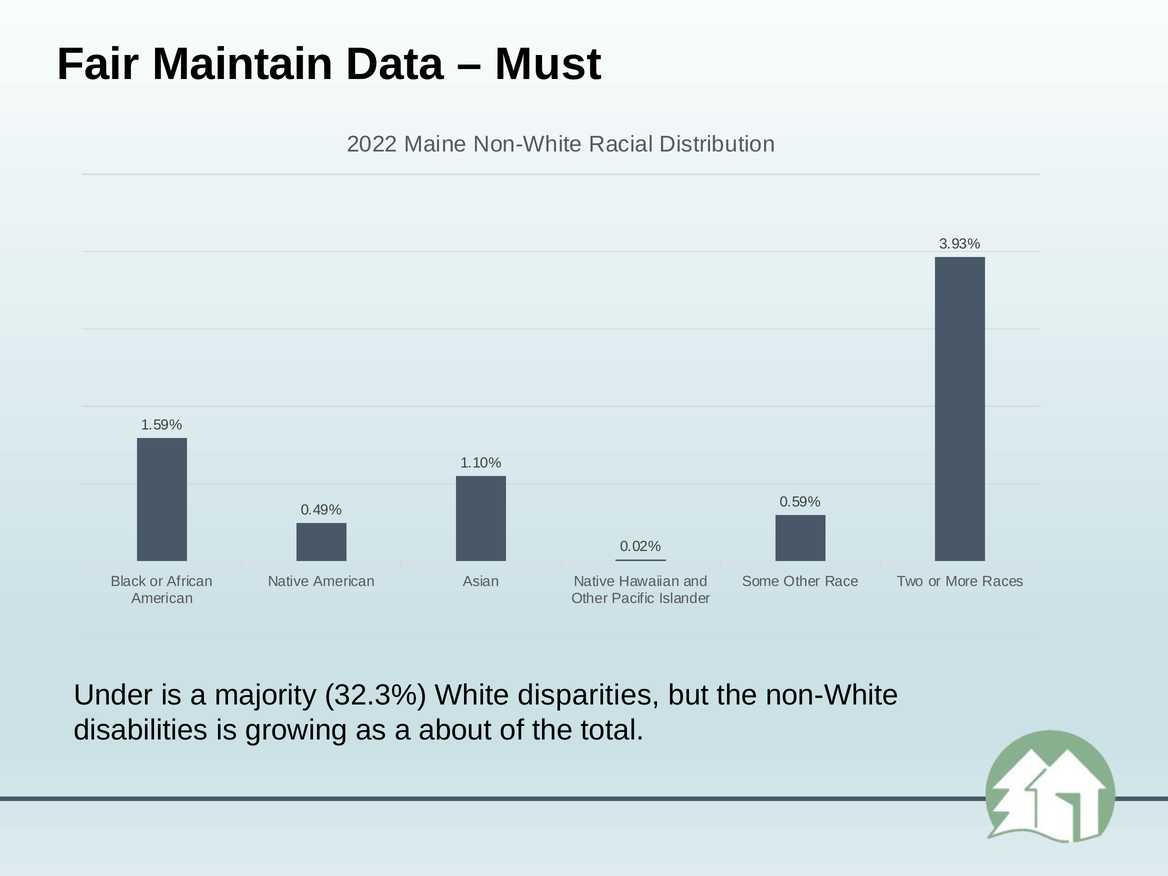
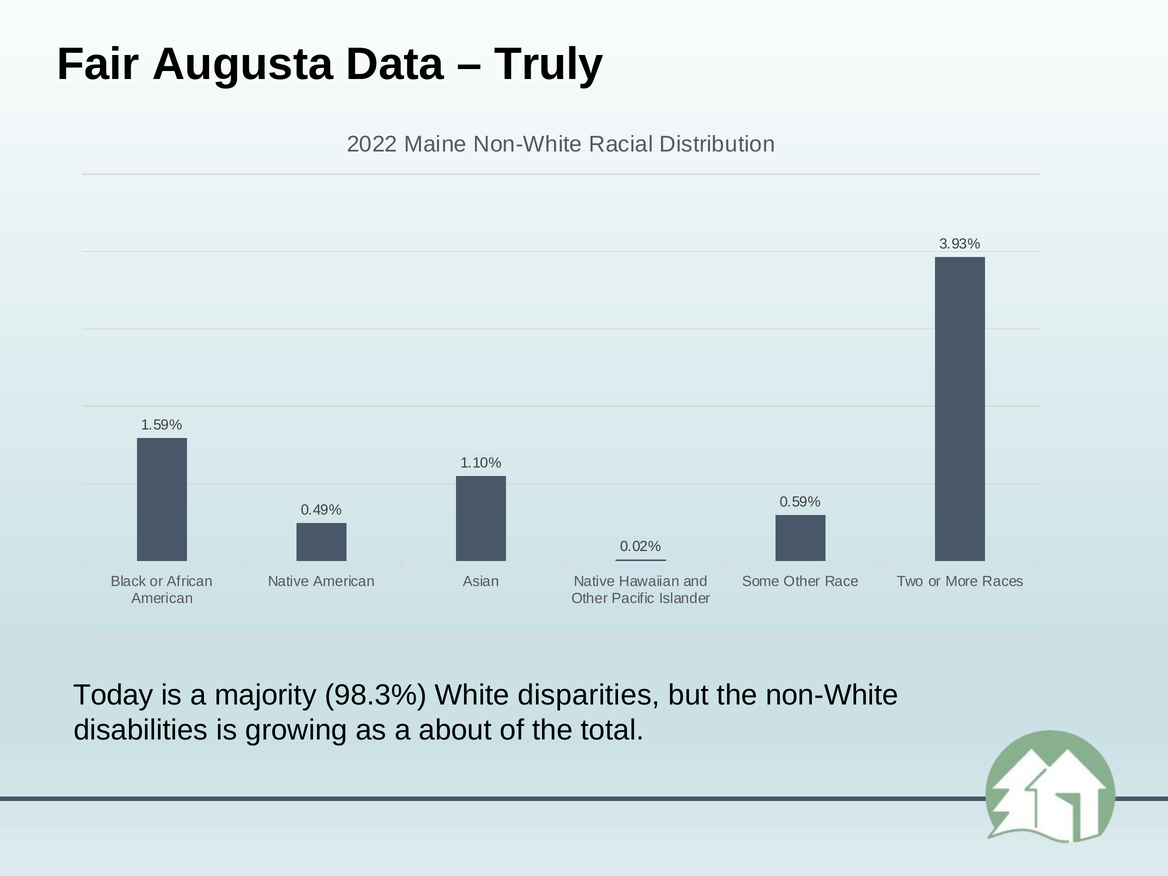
Maintain: Maintain -> Augusta
Must: Must -> Truly
Under: Under -> Today
32.3%: 32.3% -> 98.3%
